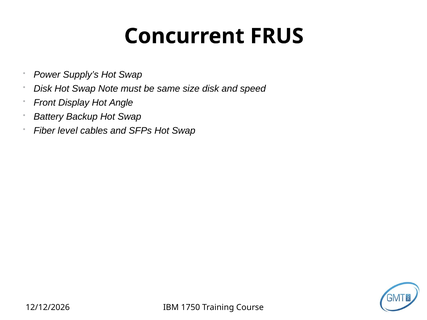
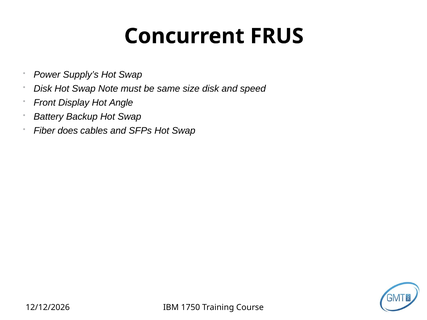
level: level -> does
